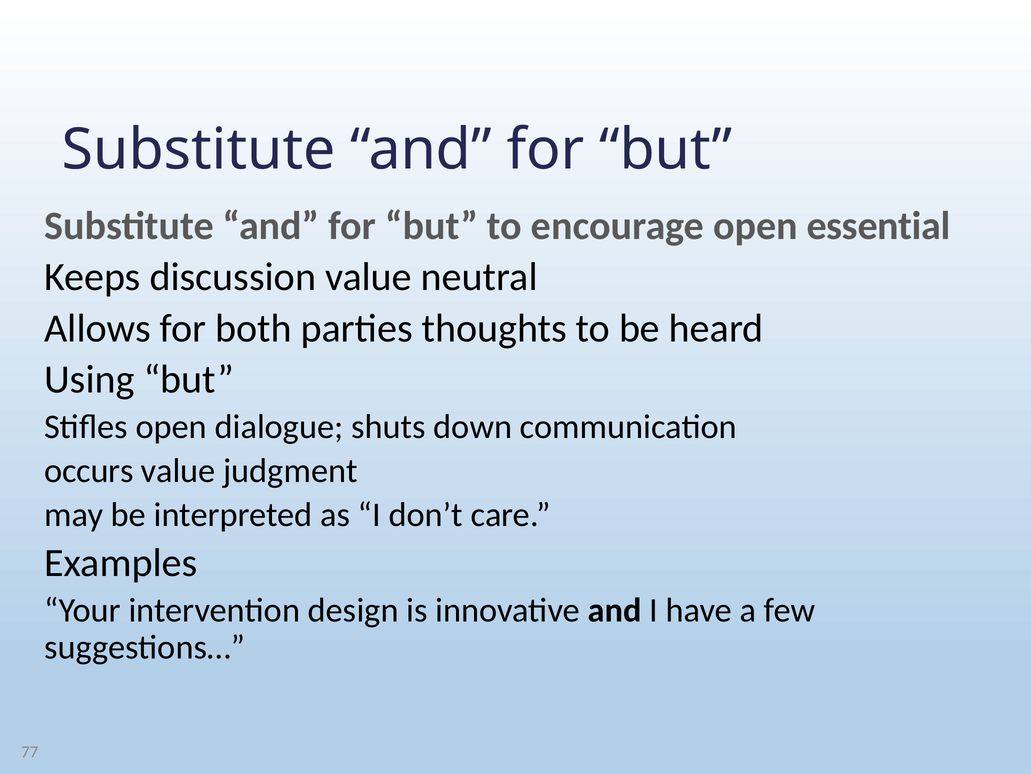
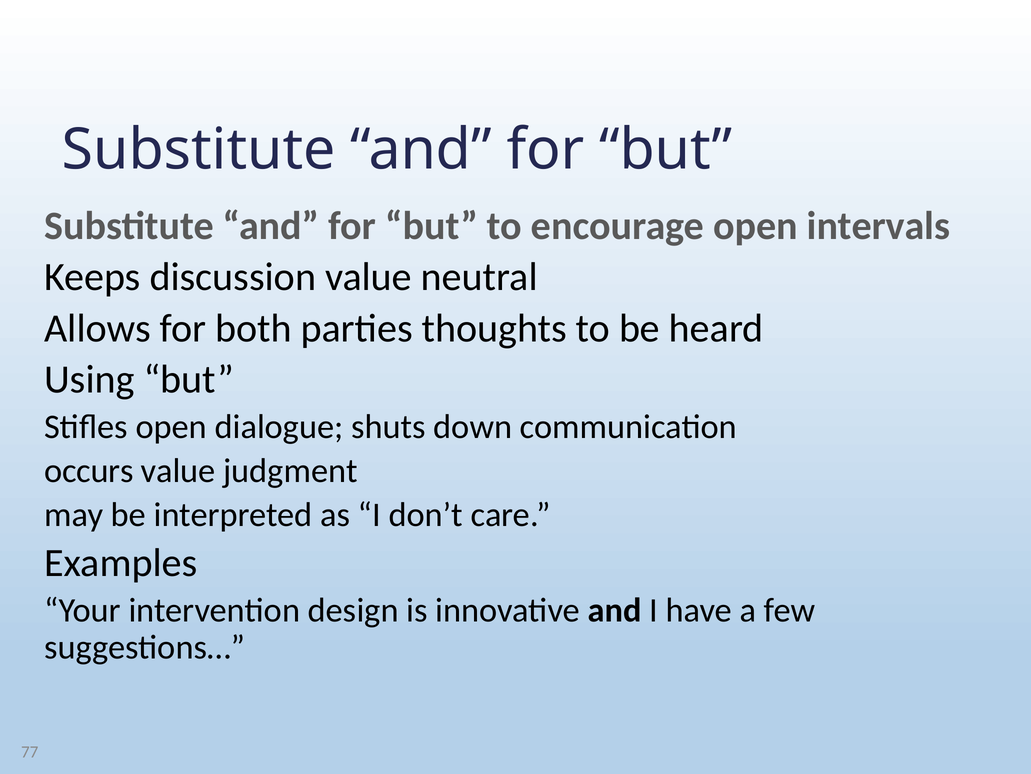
essential: essential -> intervals
